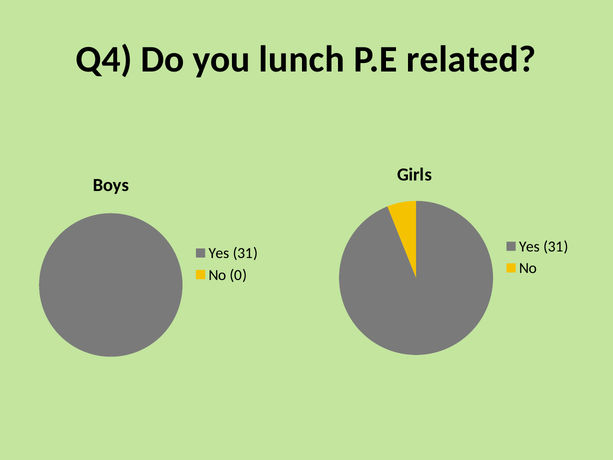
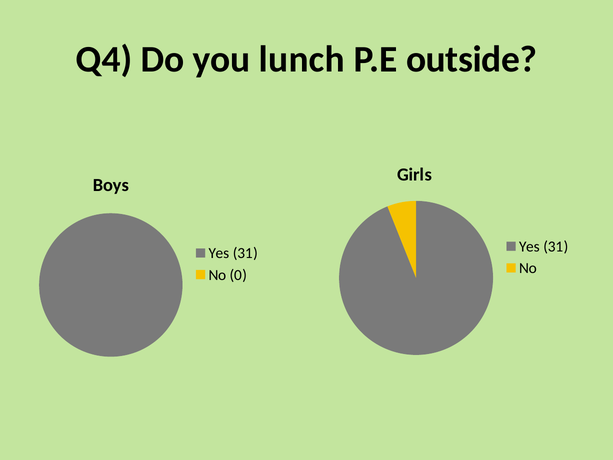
related: related -> outside
